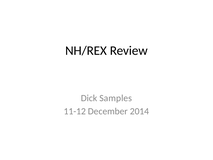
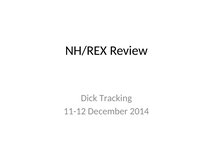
Samples: Samples -> Tracking
